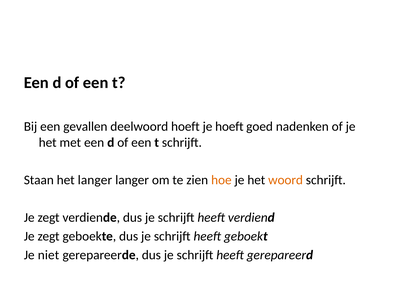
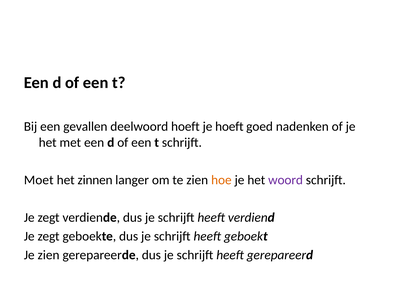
Staan: Staan -> Moet
het langer: langer -> zinnen
woord colour: orange -> purple
Je niet: niet -> zien
